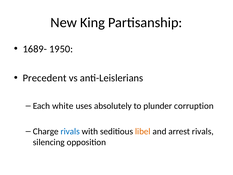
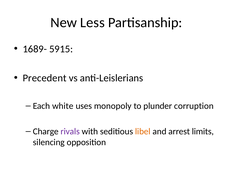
King: King -> Less
1950: 1950 -> 5915
absolutely: absolutely -> monopoly
rivals at (70, 131) colour: blue -> purple
arrest rivals: rivals -> limits
